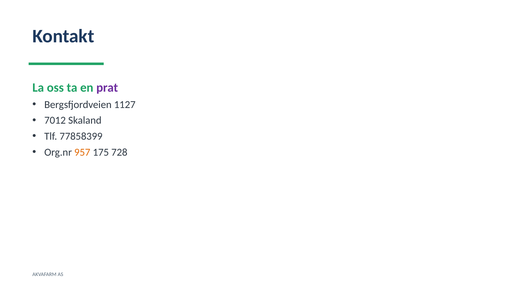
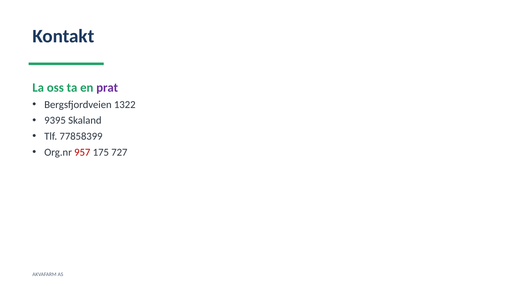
1127: 1127 -> 1322
7012: 7012 -> 9395
957 colour: orange -> red
728: 728 -> 727
